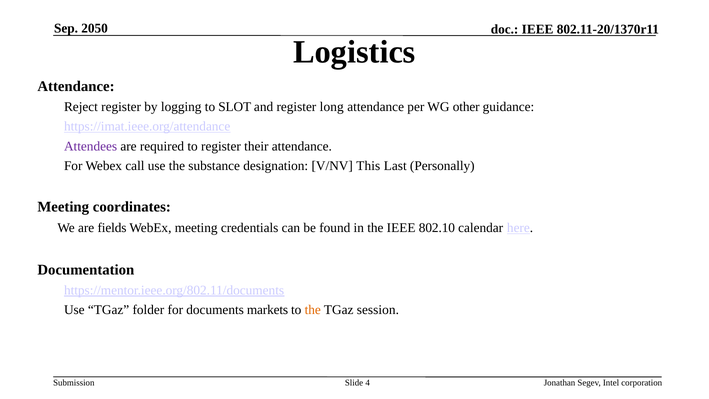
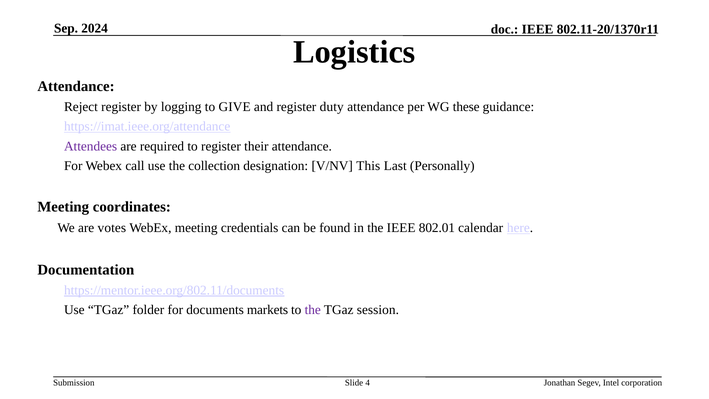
2050: 2050 -> 2024
SLOT: SLOT -> GIVE
long: long -> duty
other: other -> these
substance: substance -> collection
fields: fields -> votes
802.10: 802.10 -> 802.01
the at (313, 310) colour: orange -> purple
